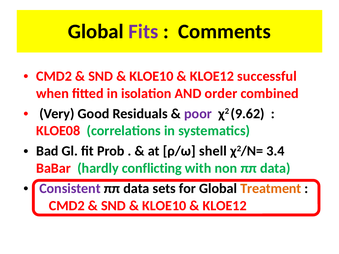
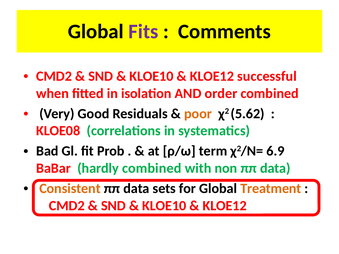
poor colour: purple -> orange
9.62: 9.62 -> 5.62
shell: shell -> term
3.4: 3.4 -> 6.9
hardly conflicting: conflicting -> combined
Consistent colour: purple -> orange
